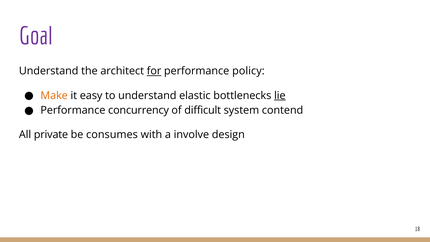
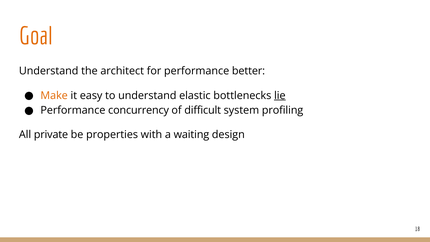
Goal colour: purple -> orange
for underline: present -> none
policy: policy -> better
contend: contend -> profiling
consumes: consumes -> properties
involve: involve -> waiting
